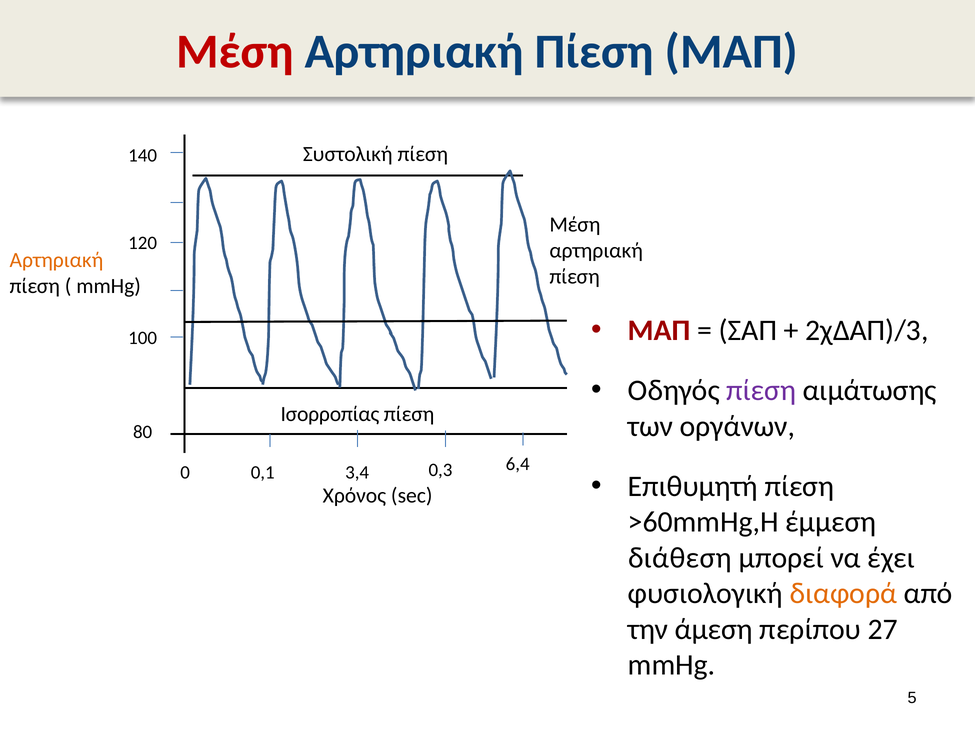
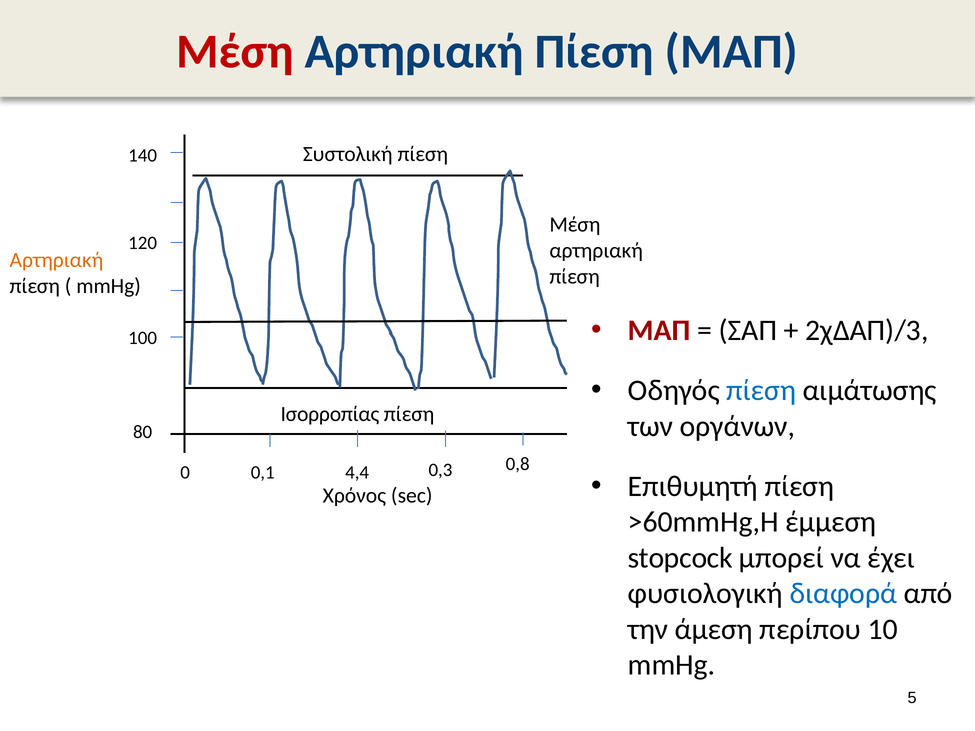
πίεση at (761, 391) colour: purple -> blue
3,4: 3,4 -> 4,4
6,4: 6,4 -> 0,8
διάθεση: διάθεση -> stopcock
διαφορά colour: orange -> blue
27: 27 -> 10
